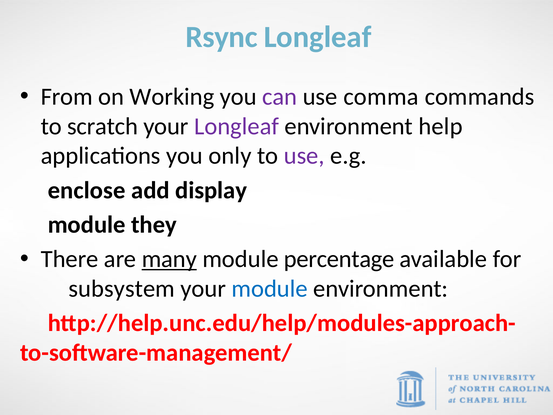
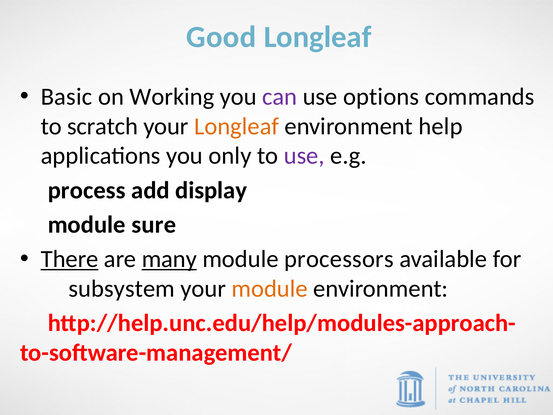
Rsync: Rsync -> Good
From: From -> Basic
comma: comma -> options
Longleaf at (237, 126) colour: purple -> orange
enclose: enclose -> process
they: they -> sure
There underline: none -> present
percentage: percentage -> processors
module at (270, 289) colour: blue -> orange
